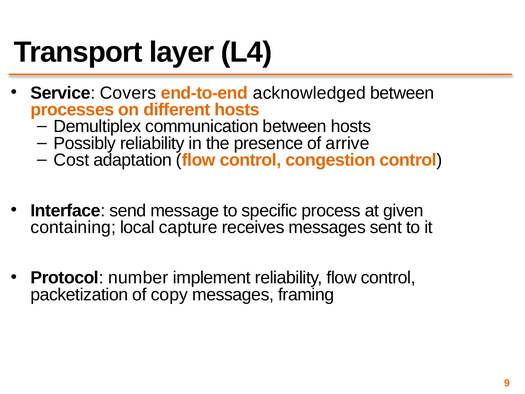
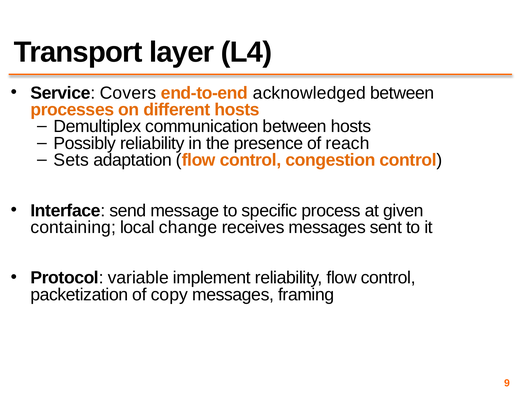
arrive: arrive -> reach
Cost: Cost -> Sets
capture: capture -> change
number: number -> variable
